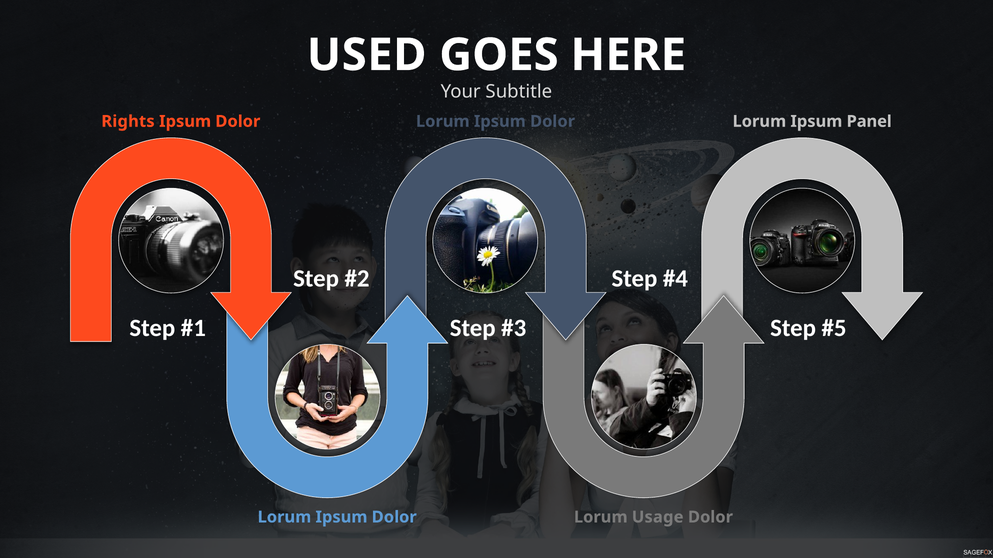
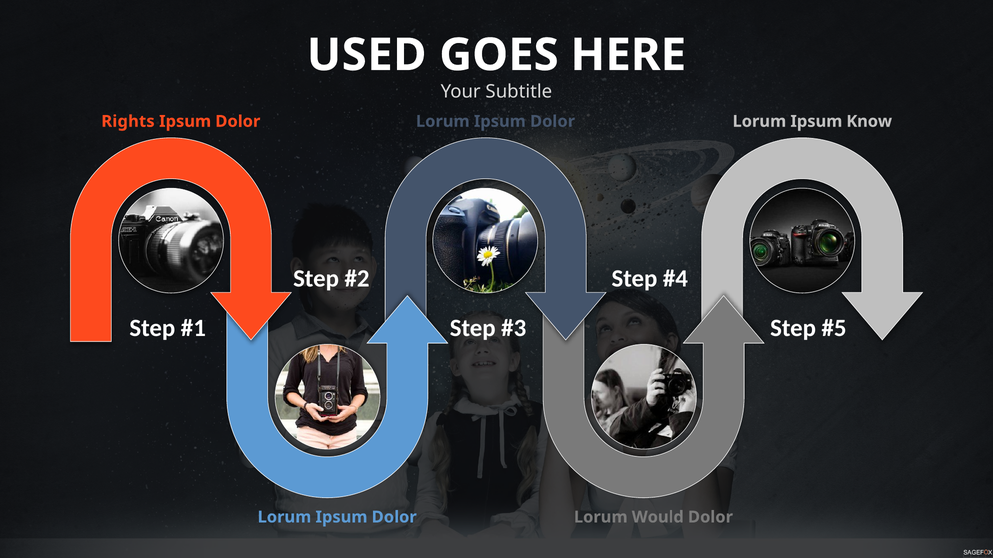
Panel: Panel -> Know
Usage: Usage -> Would
